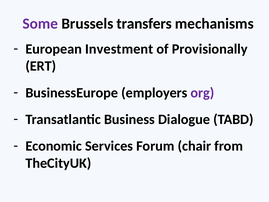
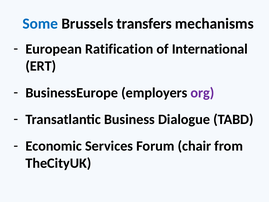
Some colour: purple -> blue
Investment: Investment -> Ratification
Provisionally: Provisionally -> International
